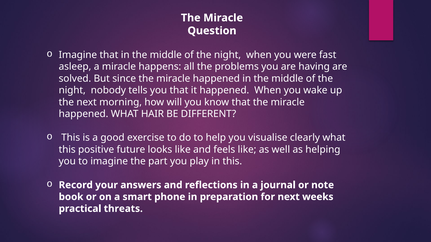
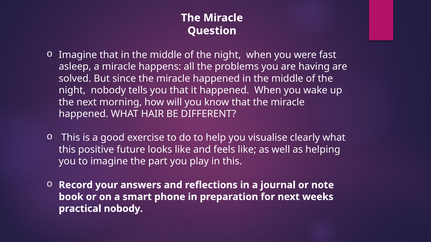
practical threats: threats -> nobody
